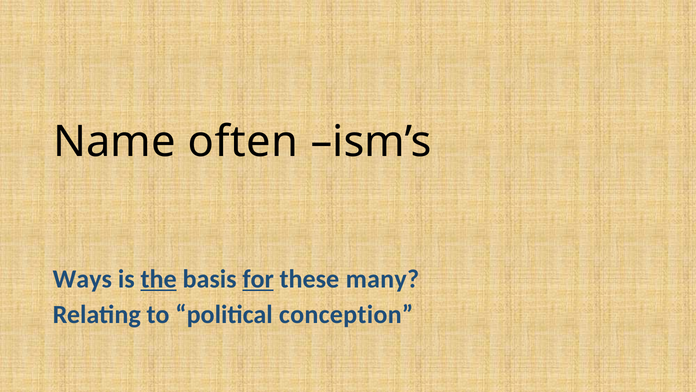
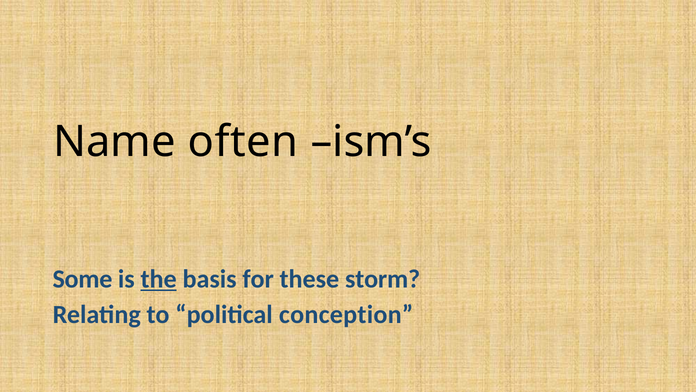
Ways: Ways -> Some
for underline: present -> none
many: many -> storm
